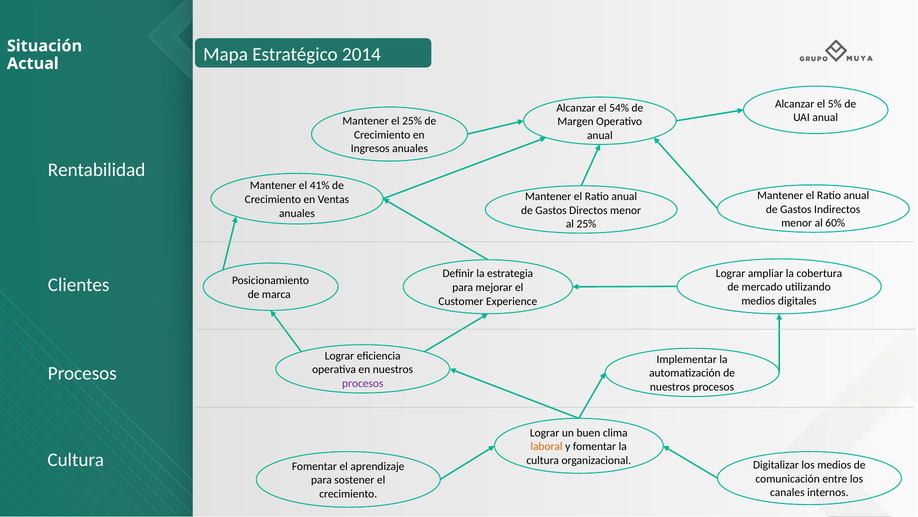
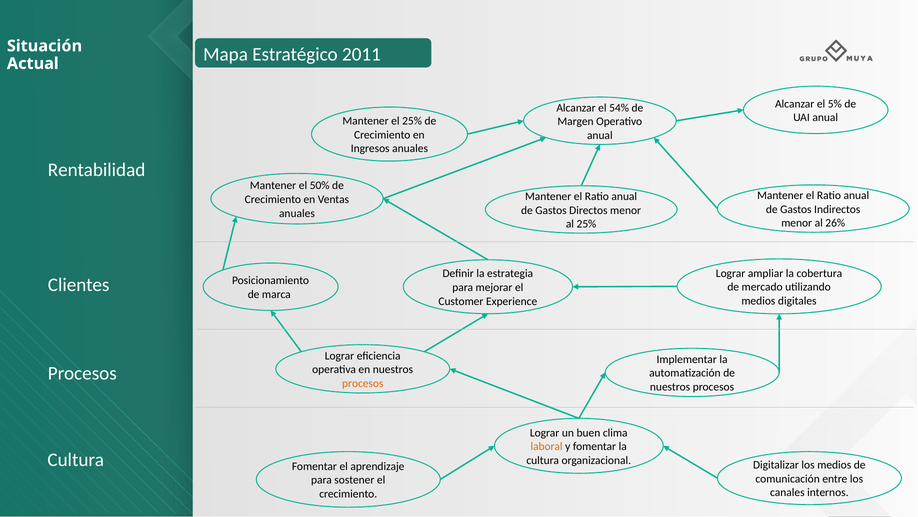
2014: 2014 -> 2011
41%: 41% -> 50%
60%: 60% -> 26%
procesos at (363, 383) colour: purple -> orange
